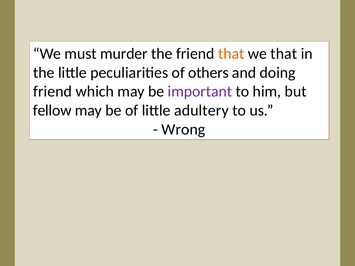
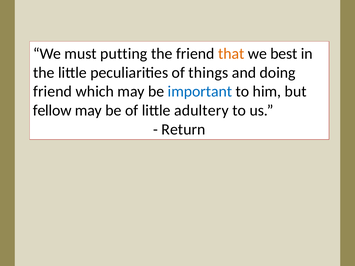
murder: murder -> putting
we that: that -> best
others: others -> things
important colour: purple -> blue
Wrong: Wrong -> Return
